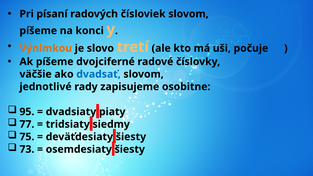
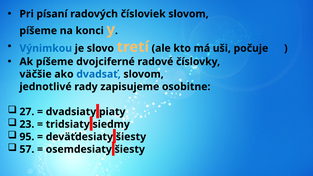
Výnimkou colour: orange -> blue
95: 95 -> 27
77: 77 -> 23
75: 75 -> 95
73: 73 -> 57
